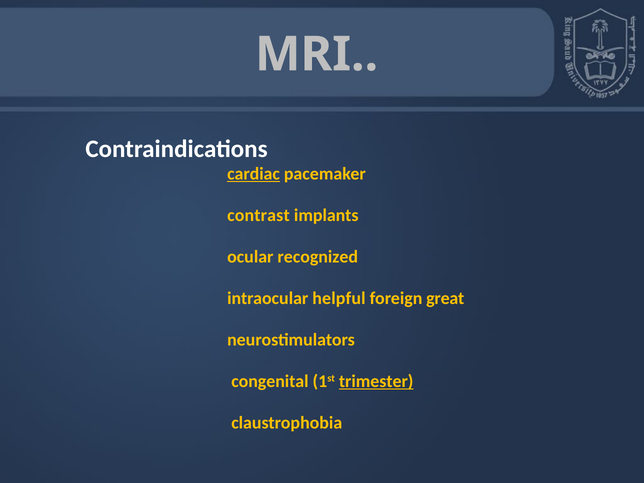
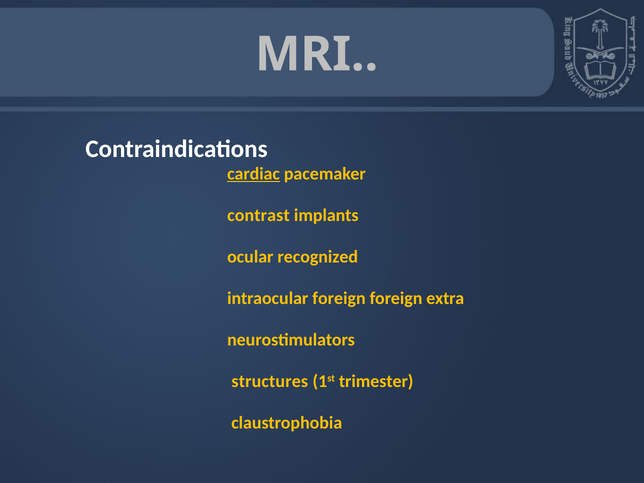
intraocular helpful: helpful -> foreign
great: great -> extra
congenital: congenital -> structures
trimester underline: present -> none
